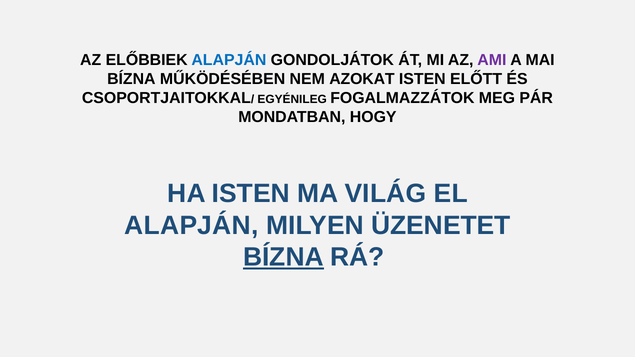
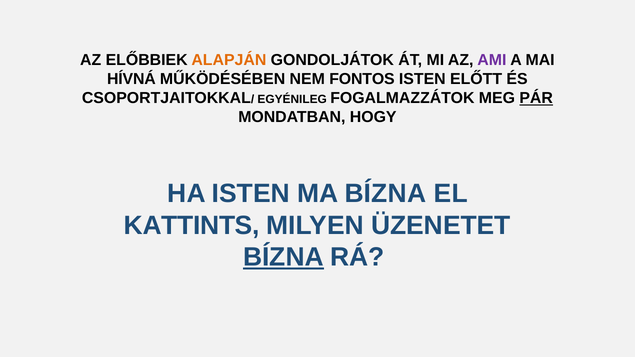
ALAPJÁN at (229, 60) colour: blue -> orange
BÍZNA at (131, 79): BÍZNA -> HÍVNÁ
AZOKAT: AZOKAT -> FONTOS
PÁR underline: none -> present
MA VILÁG: VILÁG -> BÍZNA
ALAPJÁN at (191, 226): ALAPJÁN -> KATTINTS
